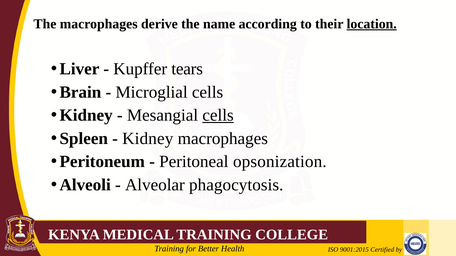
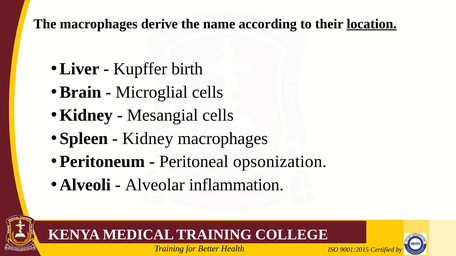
tears: tears -> birth
cells at (218, 116) underline: present -> none
phagocytosis: phagocytosis -> inflammation
